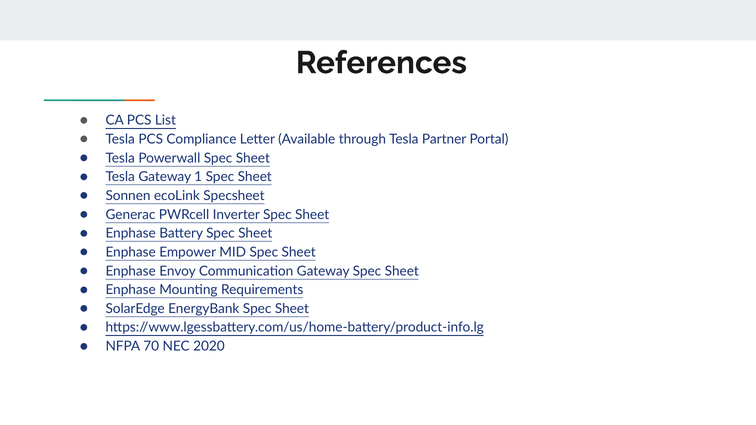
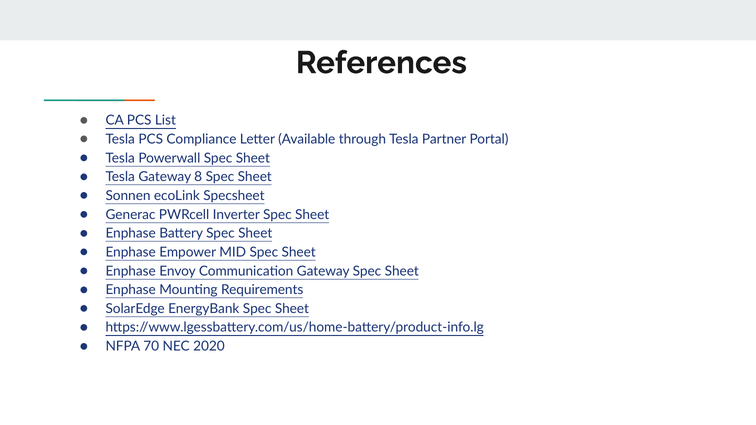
1: 1 -> 8
